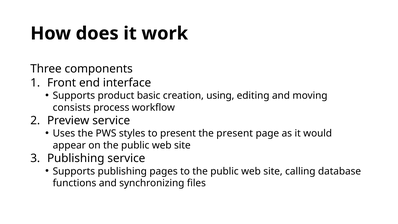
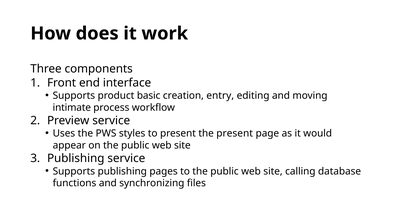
using: using -> entry
consists: consists -> intimate
